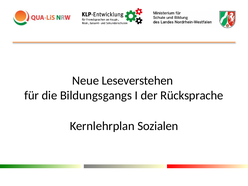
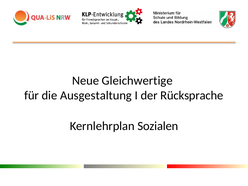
Leseverstehen: Leseverstehen -> Gleichwertige
Bildungsgangs: Bildungsgangs -> Ausgestaltung
